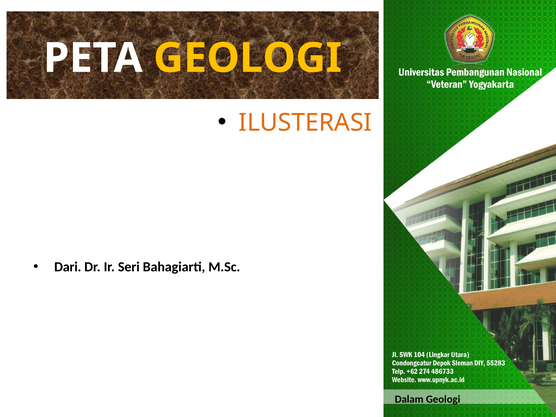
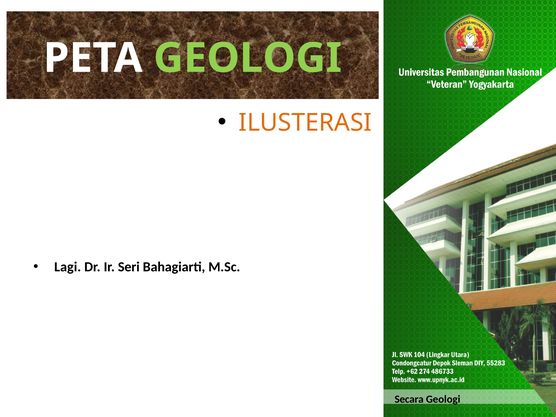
GEOLOGI at (248, 58) colour: yellow -> light green
Dari: Dari -> Lagi
Dalam: Dalam -> Secara
